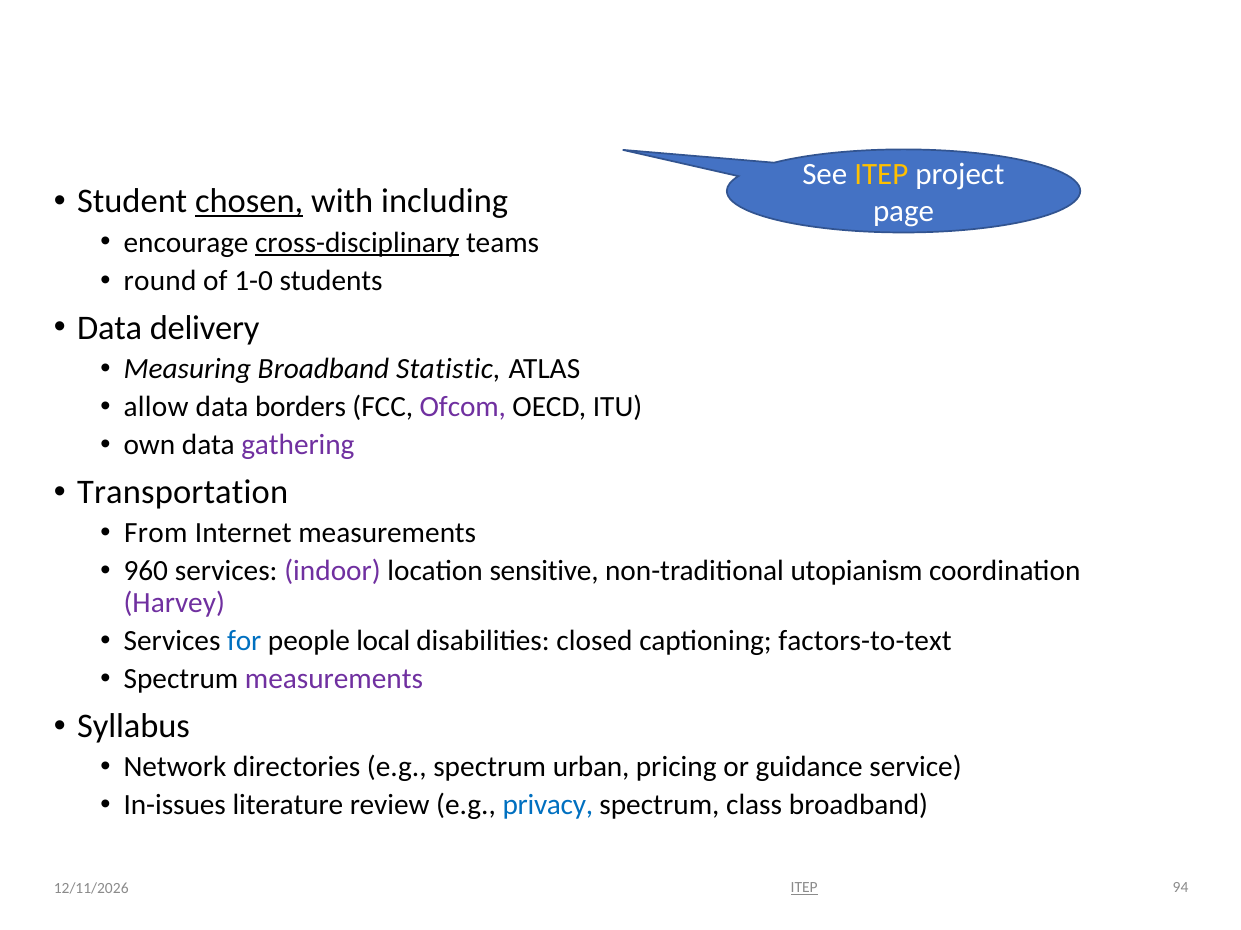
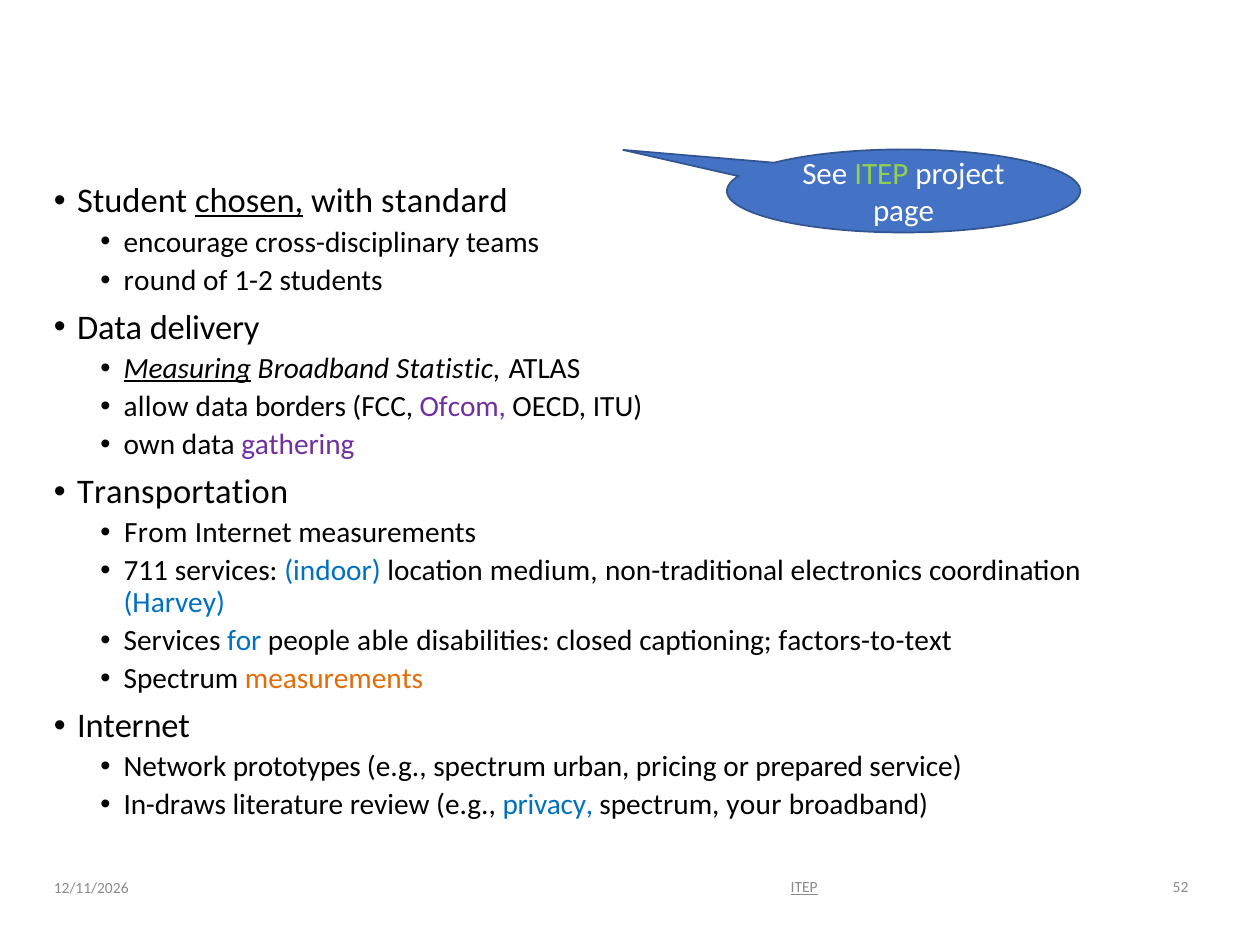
ITEP at (881, 175) colour: yellow -> light green
including: including -> standard
cross-disciplinary underline: present -> none
1-0: 1-0 -> 1-2
Measuring underline: none -> present
960: 960 -> 711
indoor colour: purple -> blue
sensitive: sensitive -> medium
utopianism: utopianism -> electronics
Harvey colour: purple -> blue
local: local -> able
measurements at (334, 680) colour: purple -> orange
Syllabus at (133, 727): Syllabus -> Internet
directories: directories -> prototypes
guidance: guidance -> prepared
In-issues: In-issues -> In-draws
class: class -> your
94: 94 -> 52
